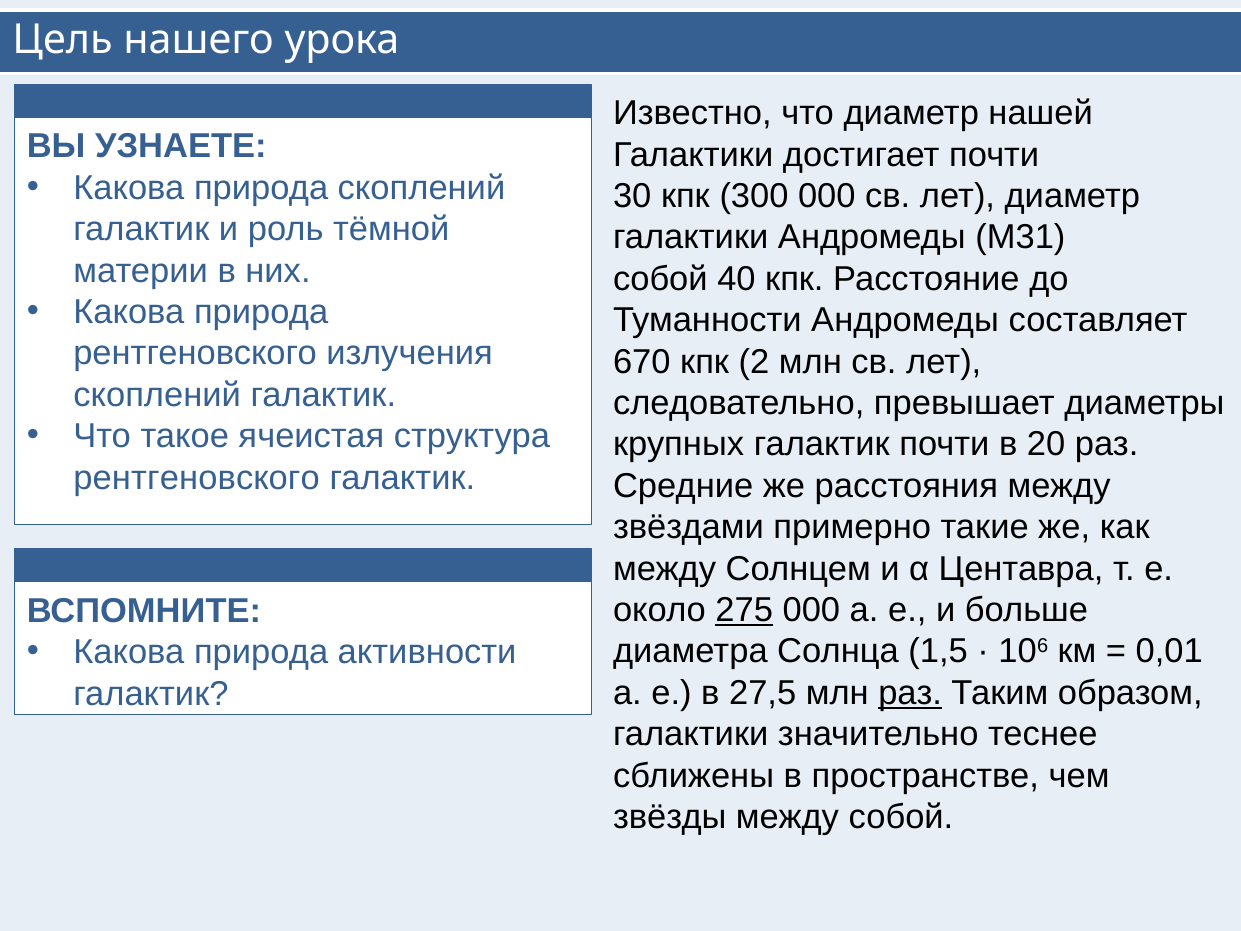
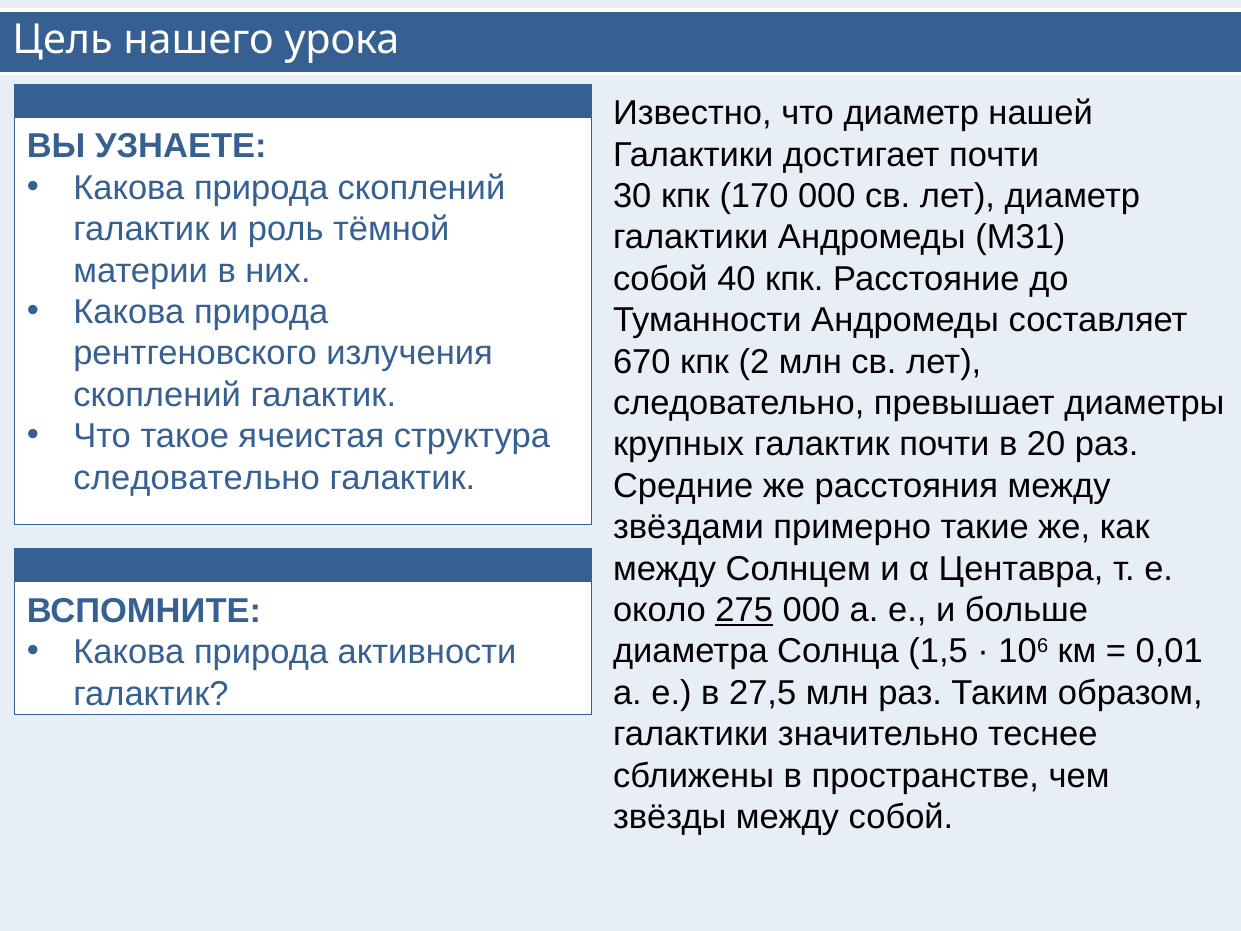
300: 300 -> 170
рентгеновского at (197, 477): рентгеновского -> следовательно
раз at (910, 693) underline: present -> none
